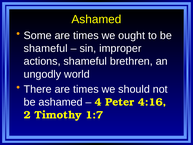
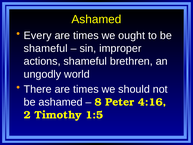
Some: Some -> Every
4: 4 -> 8
1:7: 1:7 -> 1:5
